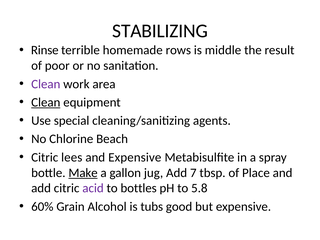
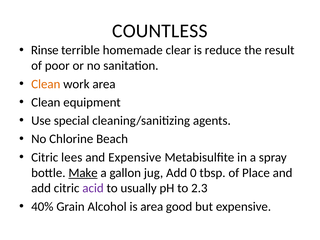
STABILIZING: STABILIZING -> COUNTLESS
rows: rows -> clear
middle: middle -> reduce
Clean at (46, 84) colour: purple -> orange
Clean at (46, 102) underline: present -> none
7: 7 -> 0
bottles: bottles -> usually
5.8: 5.8 -> 2.3
60%: 60% -> 40%
is tubs: tubs -> area
